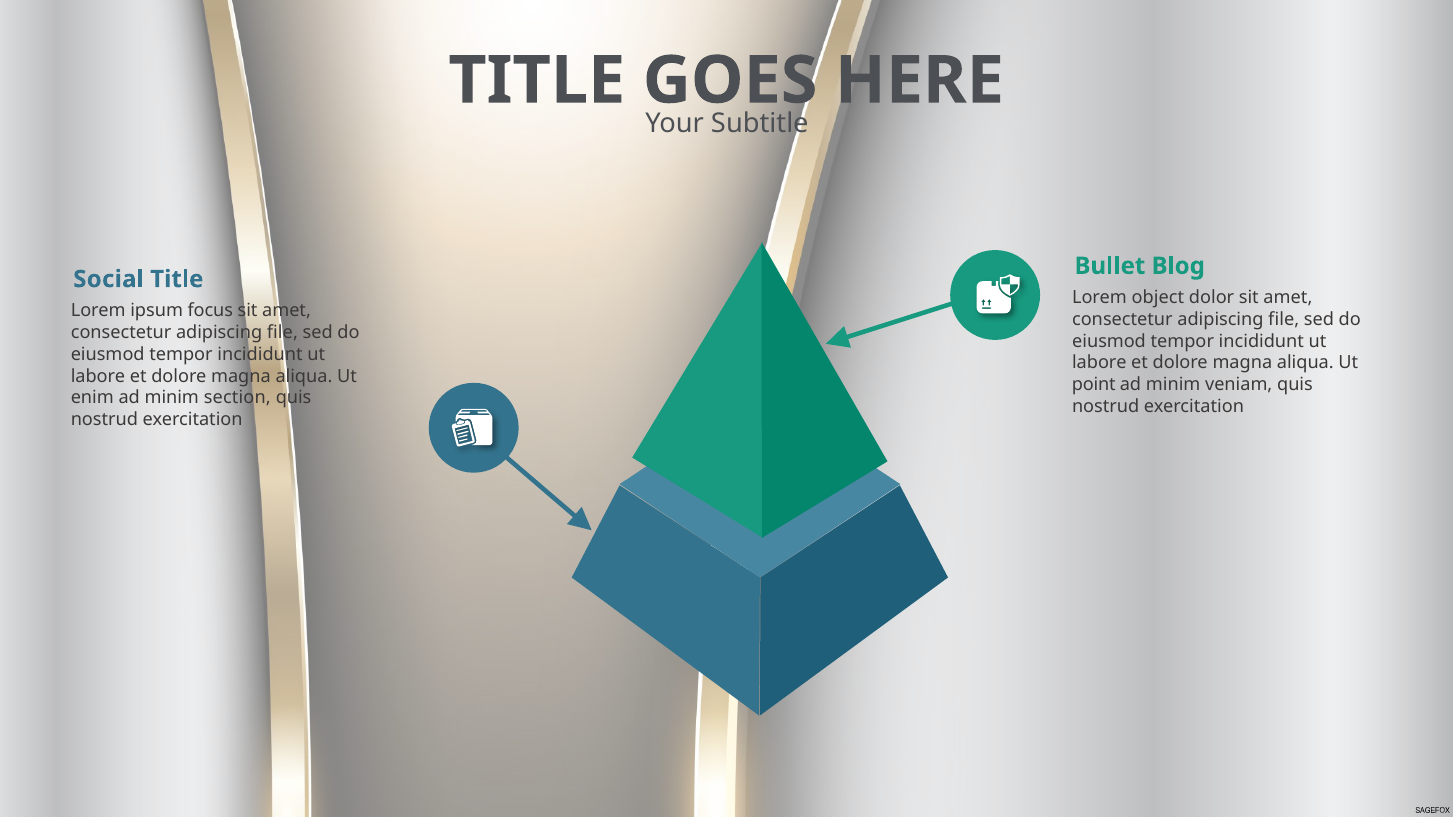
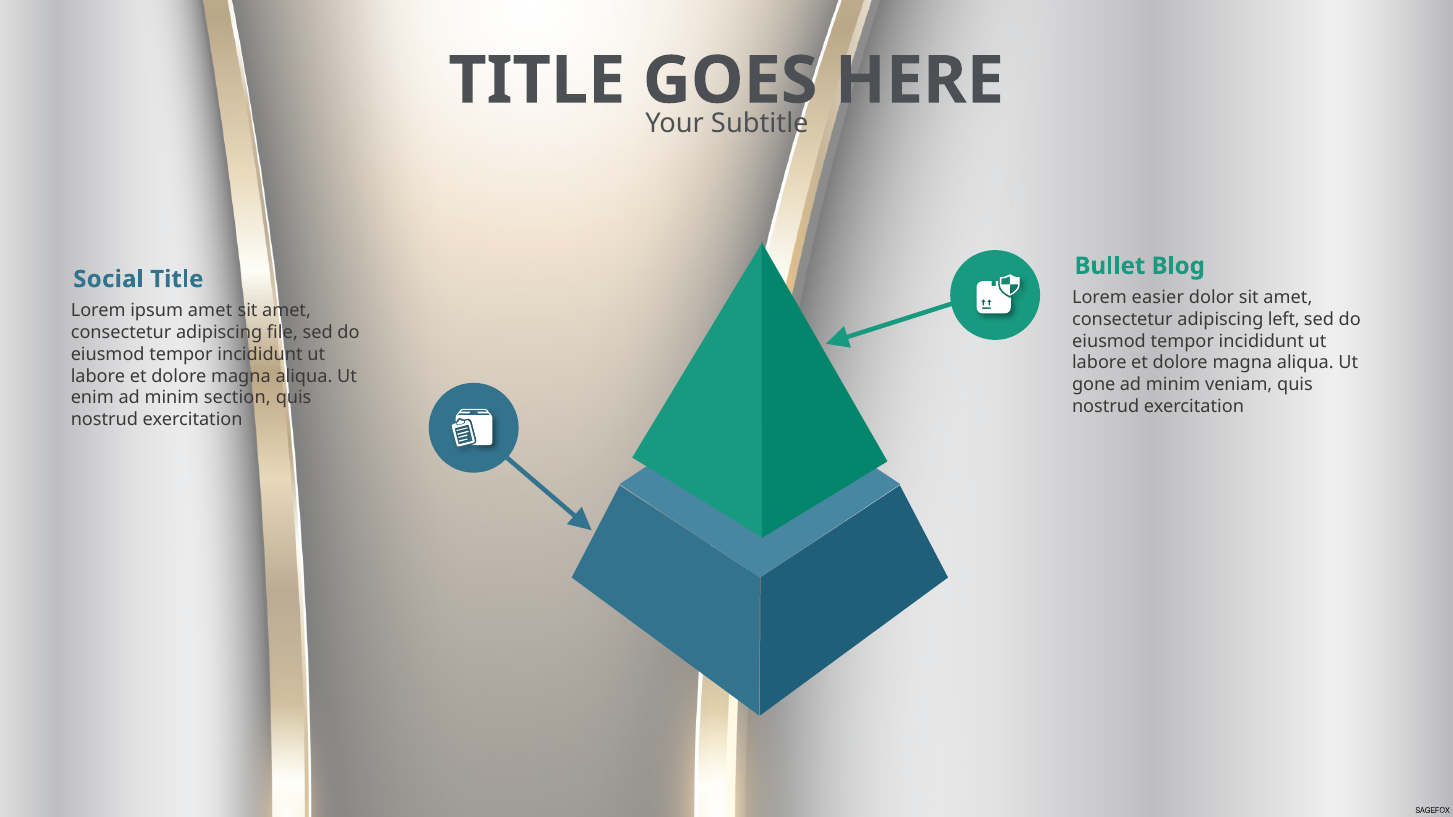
object: object -> easier
ipsum focus: focus -> amet
file at (1284, 319): file -> left
point: point -> gone
